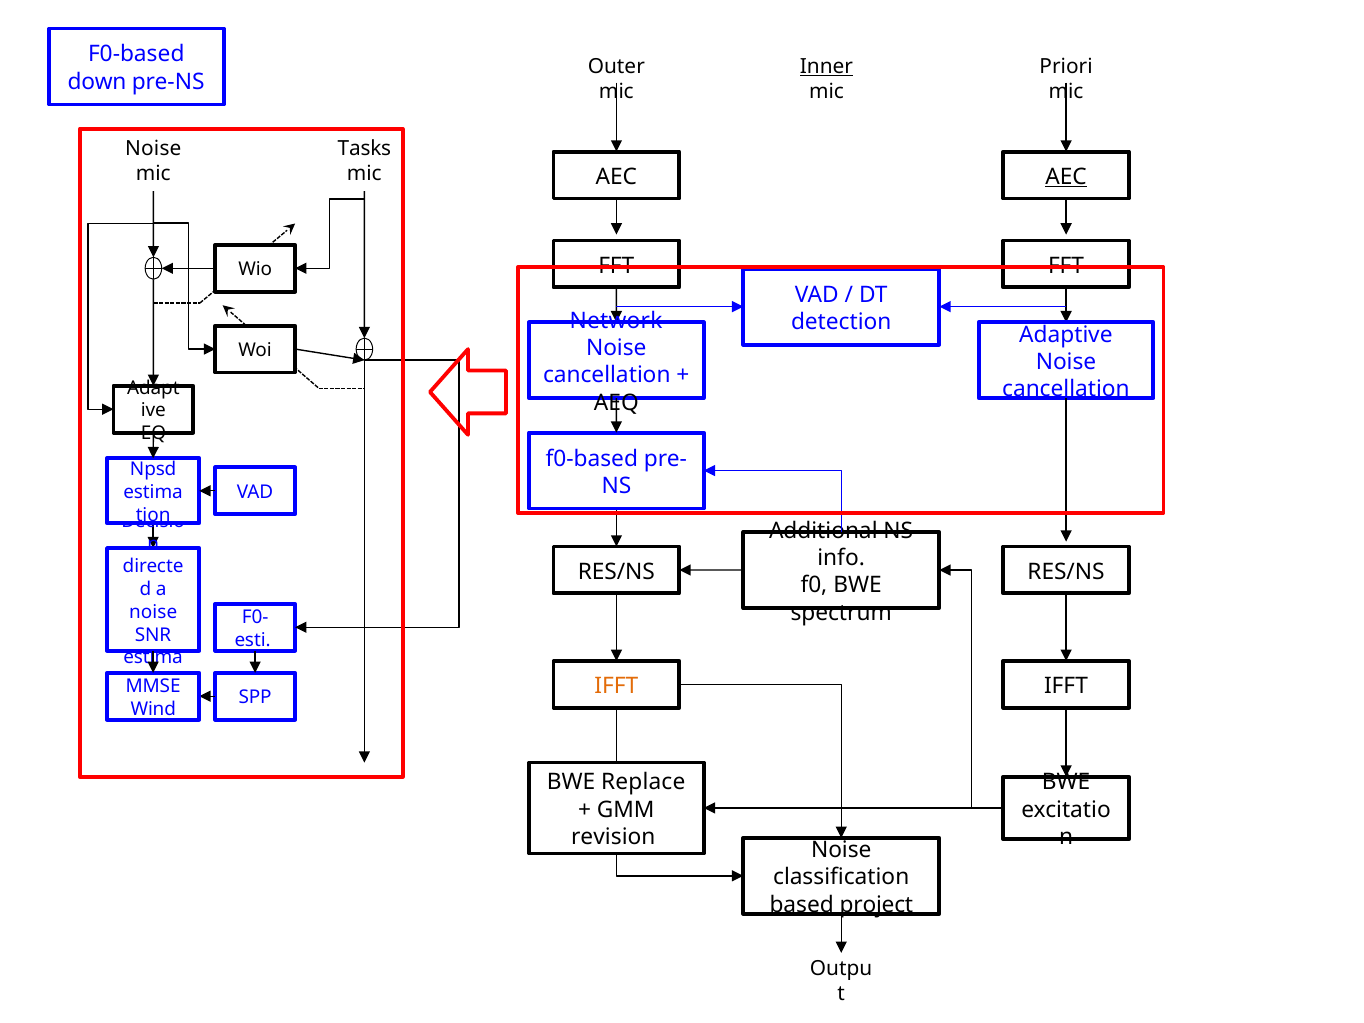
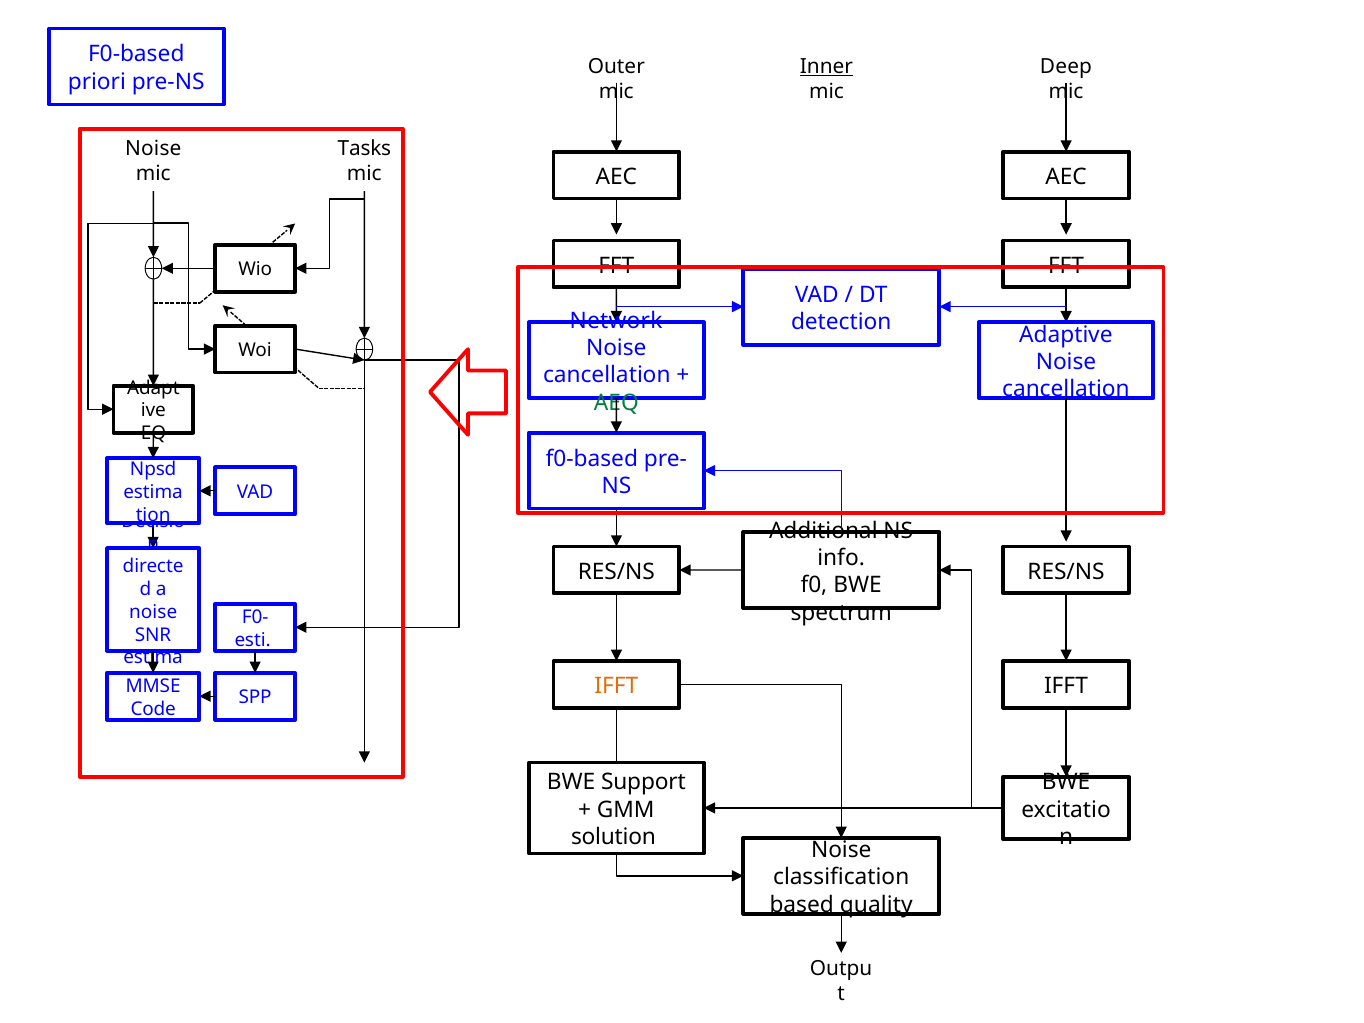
Priori: Priori -> Deep
down: down -> priori
AEC at (1066, 177) underline: present -> none
AEQ colour: black -> green
Wind: Wind -> Code
Replace: Replace -> Support
revision: revision -> solution
project: project -> quality
